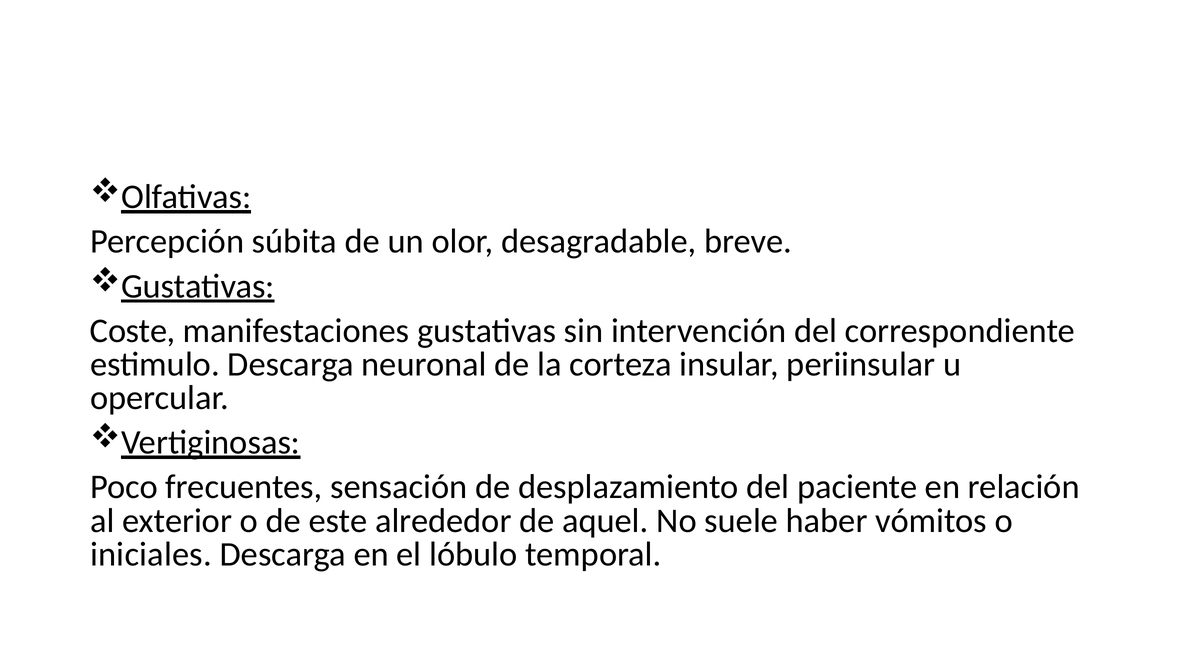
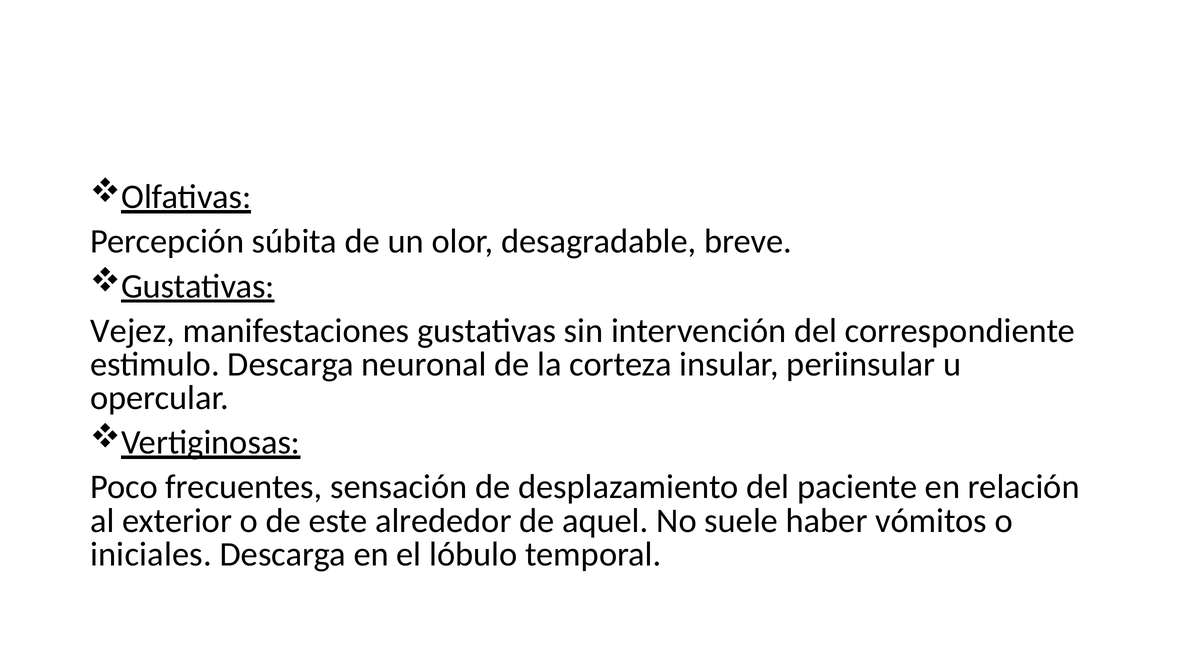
Coste: Coste -> Vejez
